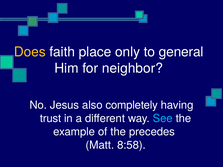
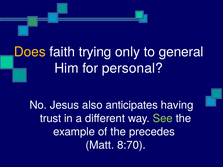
place: place -> trying
neighbor: neighbor -> personal
completely: completely -> anticipates
See colour: light blue -> light green
8:58: 8:58 -> 8:70
